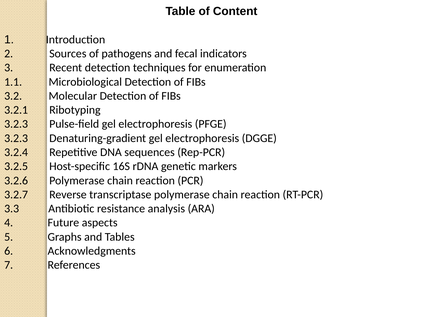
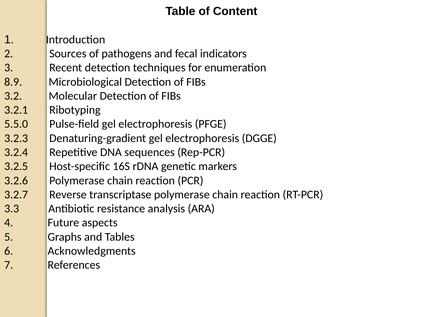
1.1: 1.1 -> 8.9
3.2.3 at (16, 124): 3.2.3 -> 5.5.0
